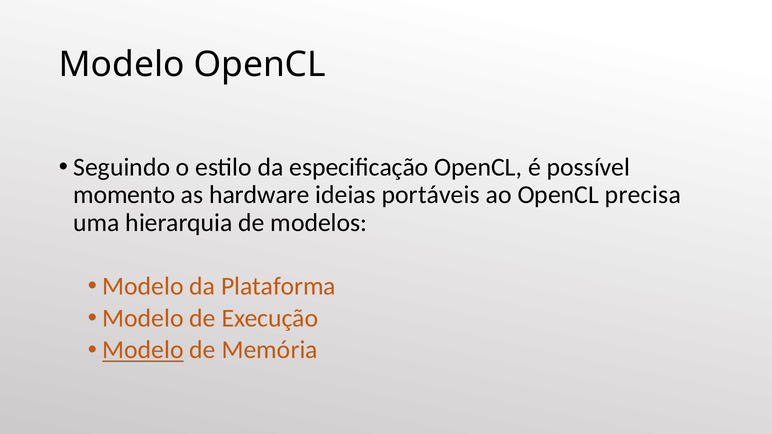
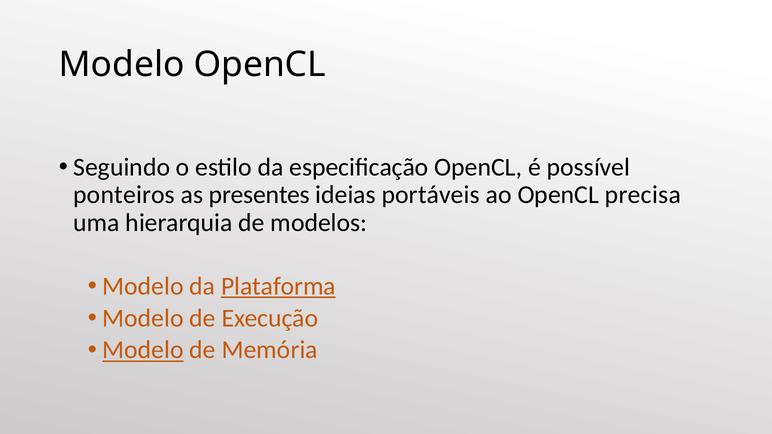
momento: momento -> ponteiros
hardware: hardware -> presentes
Plataforma underline: none -> present
